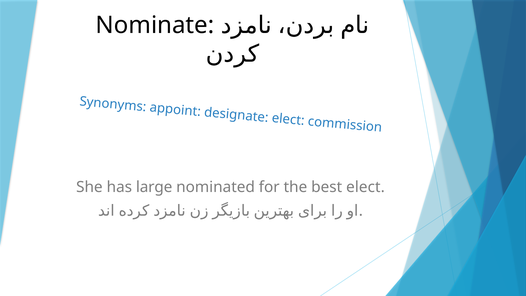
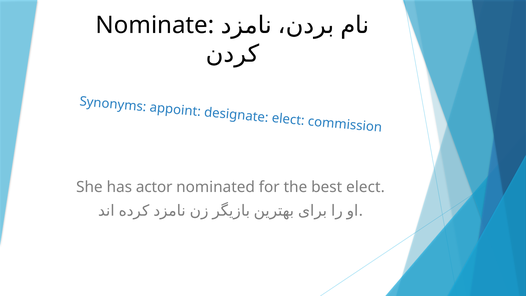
large: large -> actor
